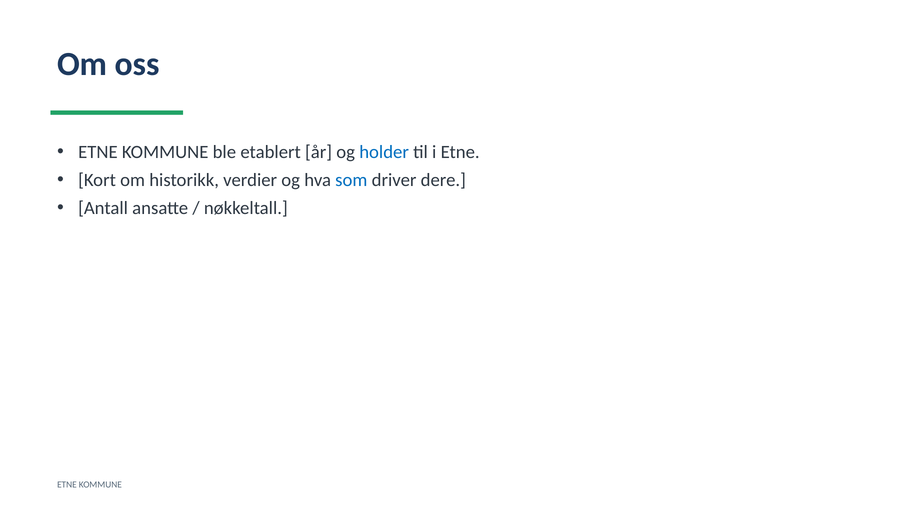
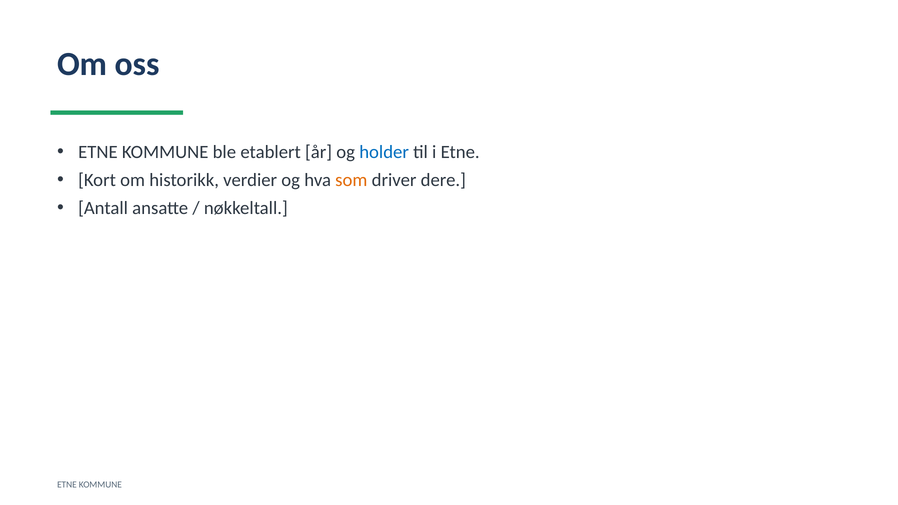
som colour: blue -> orange
